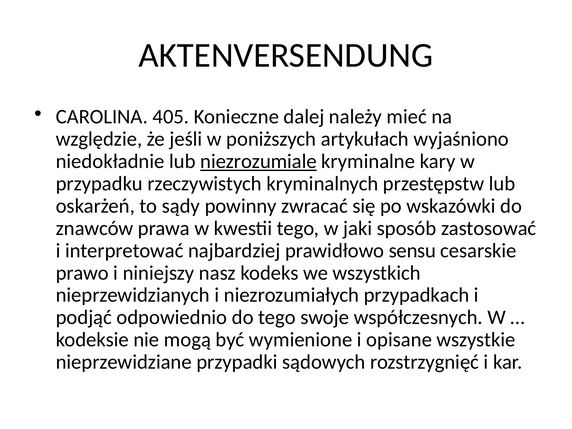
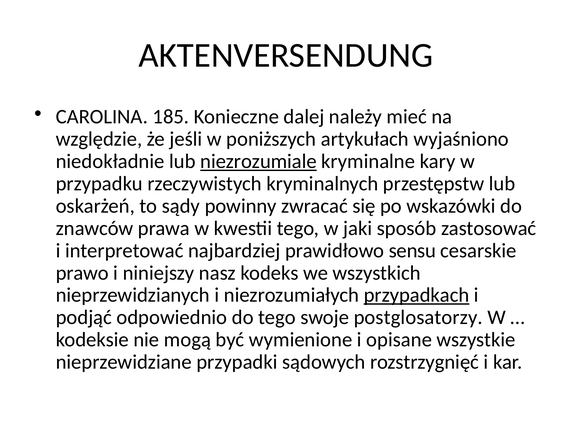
405: 405 -> 185
przypadkach underline: none -> present
współczesnych: współczesnych -> postglosatorzy
